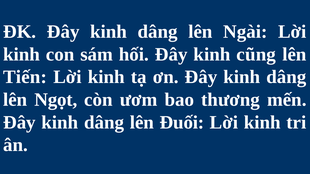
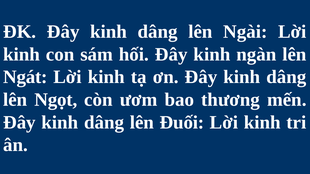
cũng: cũng -> ngàn
Tiến: Tiến -> Ngát
